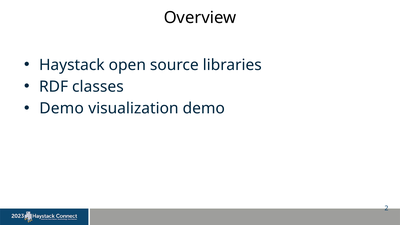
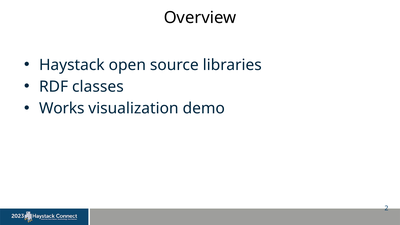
Demo at (62, 109): Demo -> Works
